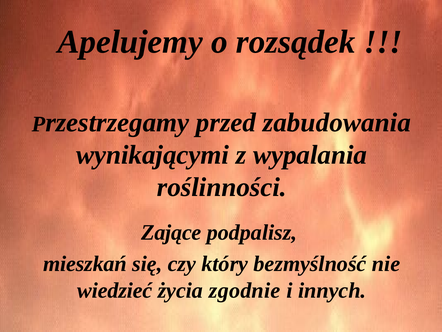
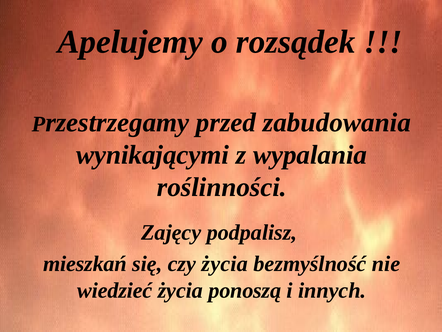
Zające: Zające -> Zajęcy
czy który: który -> życia
zgodnie: zgodnie -> ponoszą
